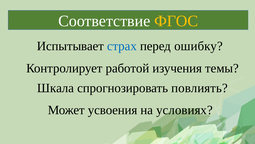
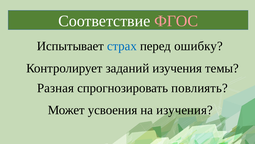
ФГОС colour: yellow -> pink
работой: работой -> заданий
Шкала: Шкала -> Разная
на условиях: условиях -> изучения
